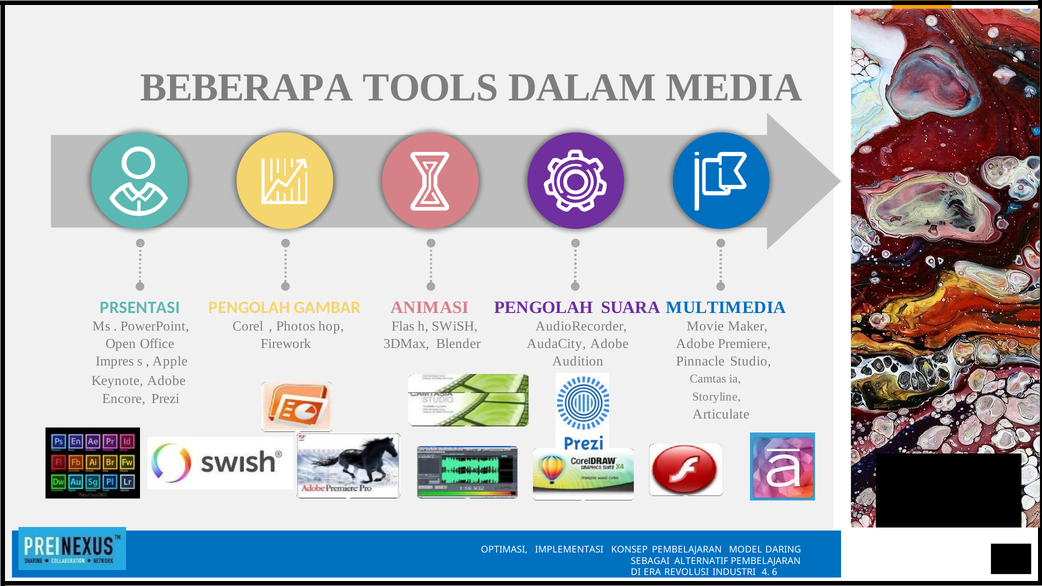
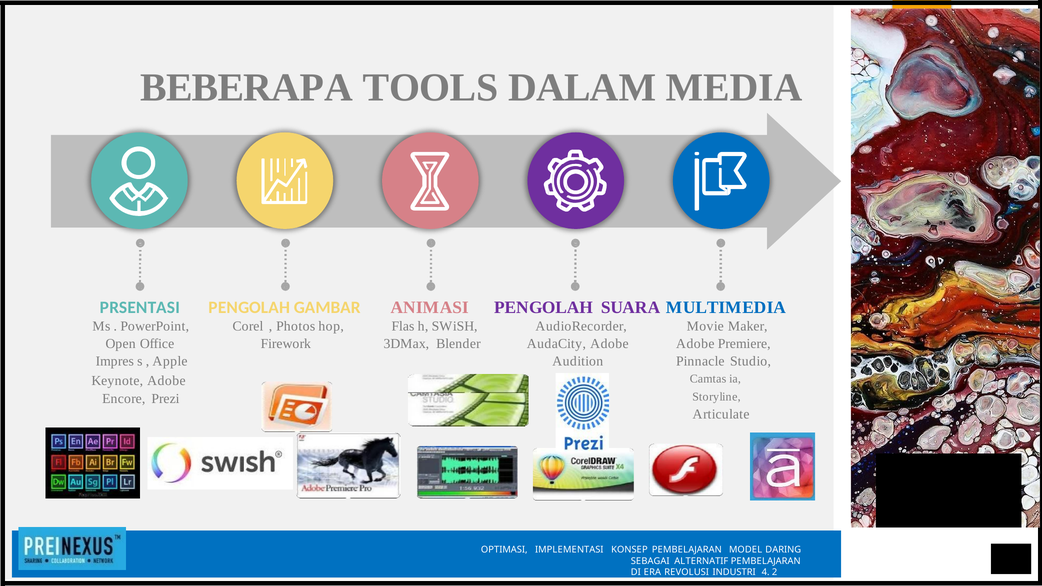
6: 6 -> 2
